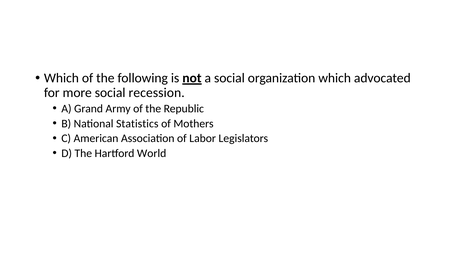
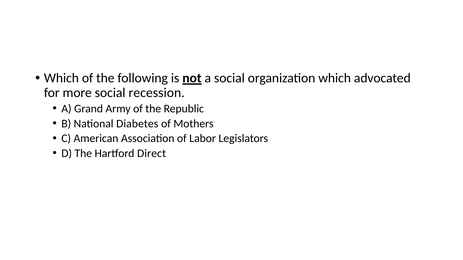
Statistics: Statistics -> Diabetes
World: World -> Direct
